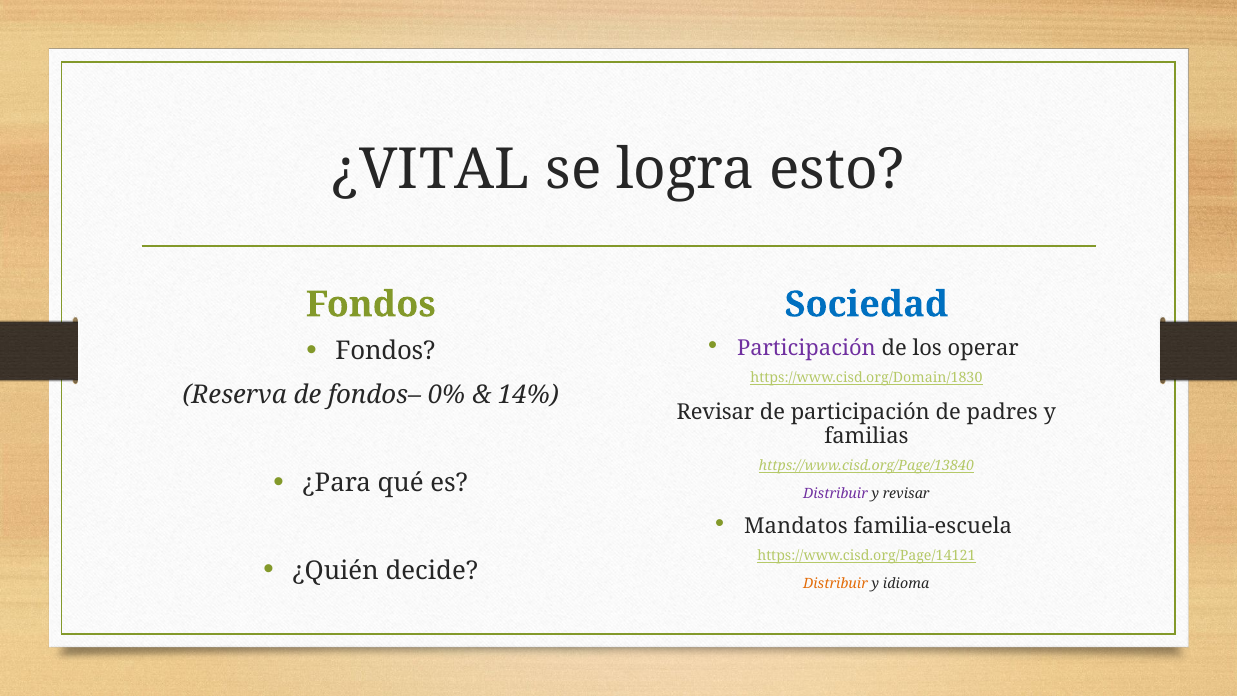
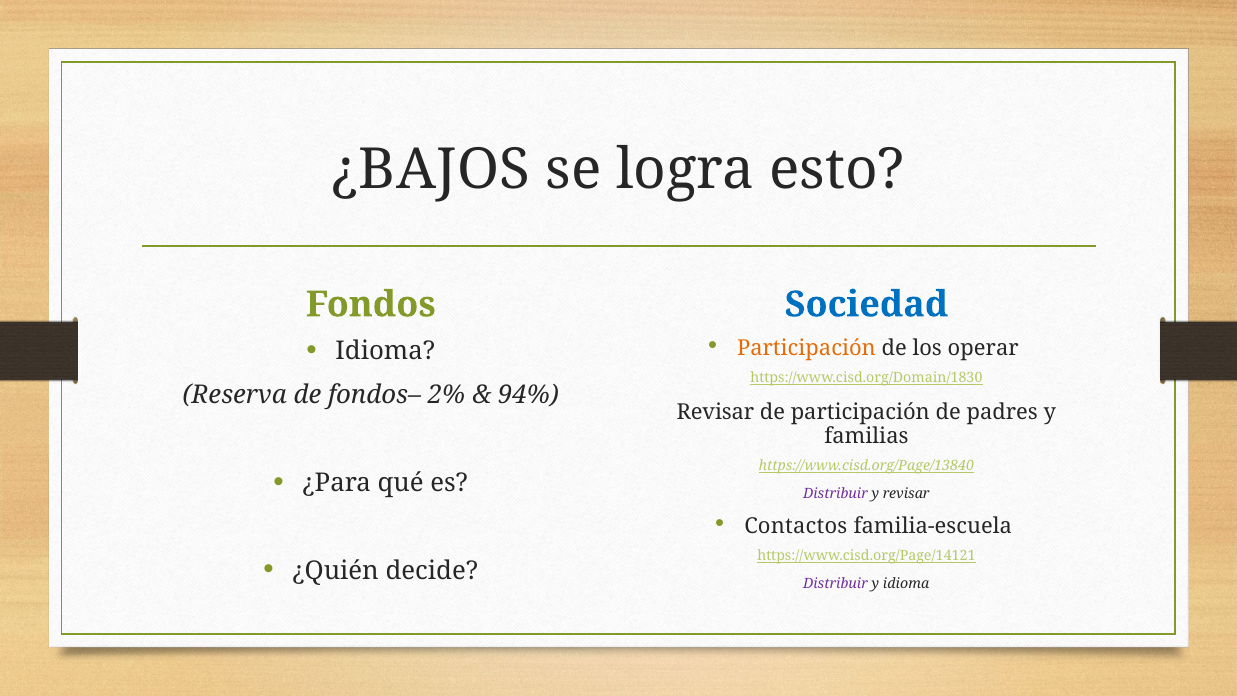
¿VITAL: ¿VITAL -> ¿BAJOS
Participación at (806, 348) colour: purple -> orange
Fondos at (385, 351): Fondos -> Idioma
0%: 0% -> 2%
14%: 14% -> 94%
Mandatos: Mandatos -> Contactos
Distribuir at (836, 583) colour: orange -> purple
